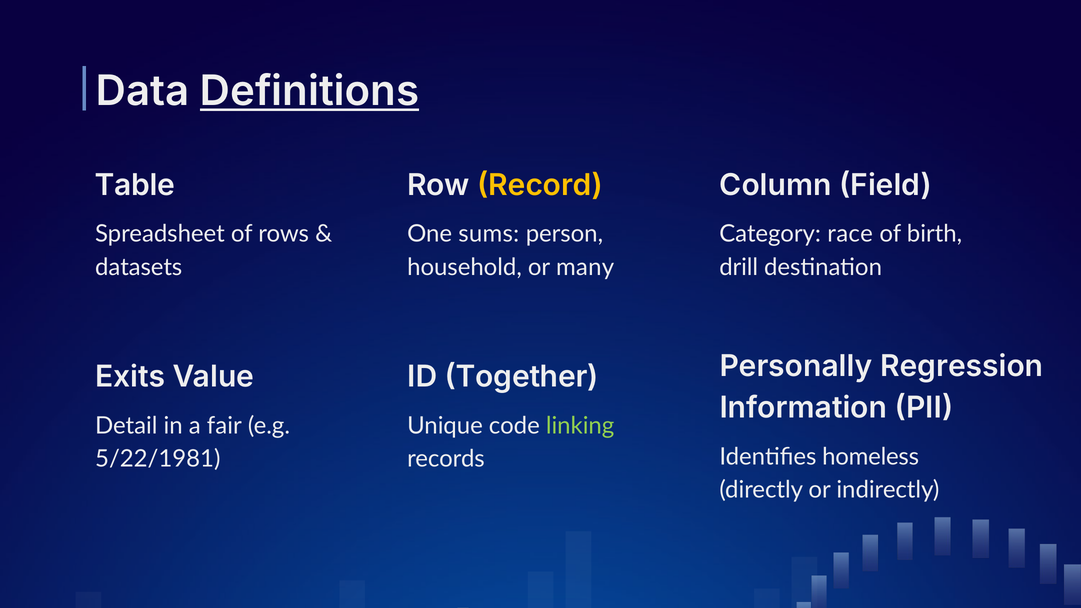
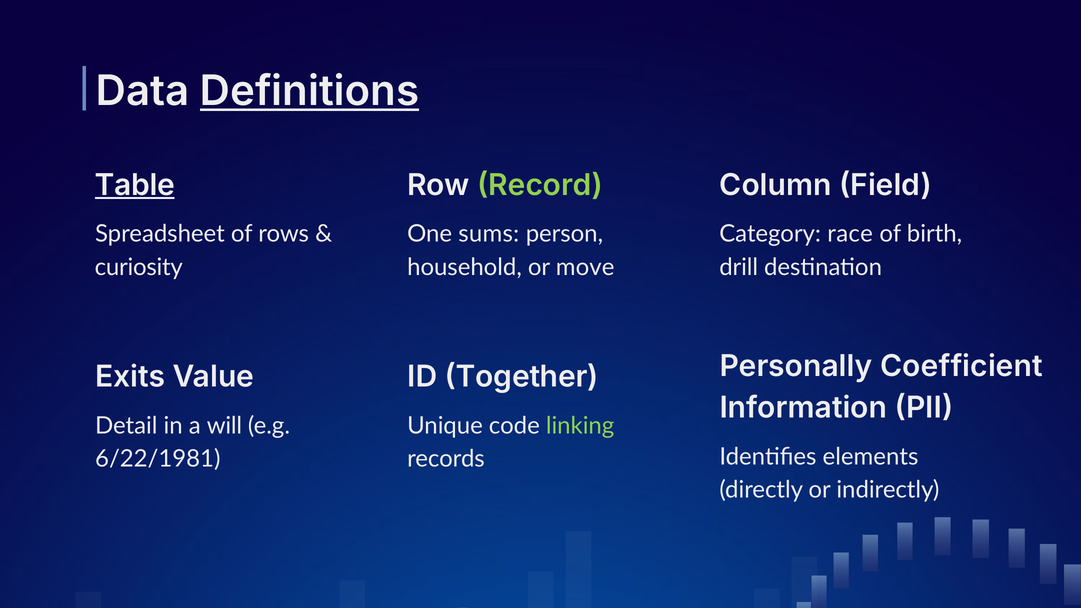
Table underline: none -> present
Record colour: yellow -> light green
datasets: datasets -> curiosity
many: many -> move
Regression: Regression -> Coefficient
fair: fair -> will
5/22/1981: 5/22/1981 -> 6/22/1981
homeless: homeless -> elements
